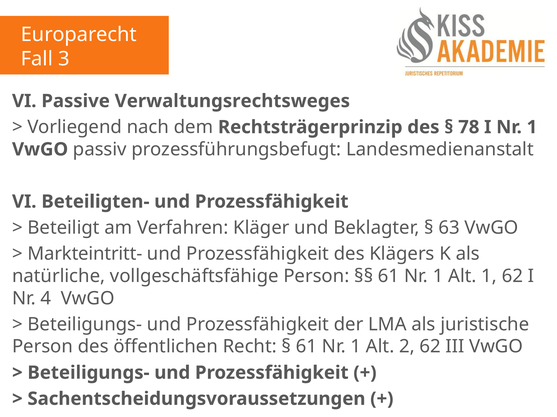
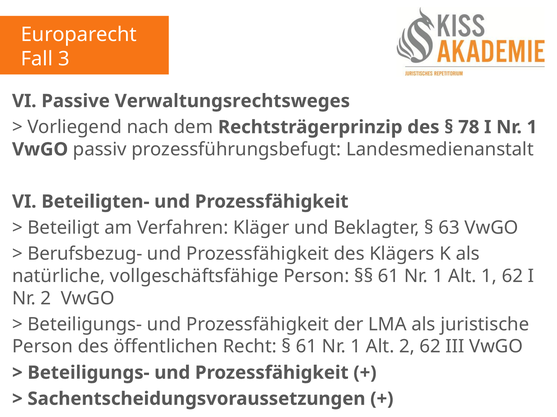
Markteintritt-: Markteintritt- -> Berufsbezug-
Nr 4: 4 -> 2
